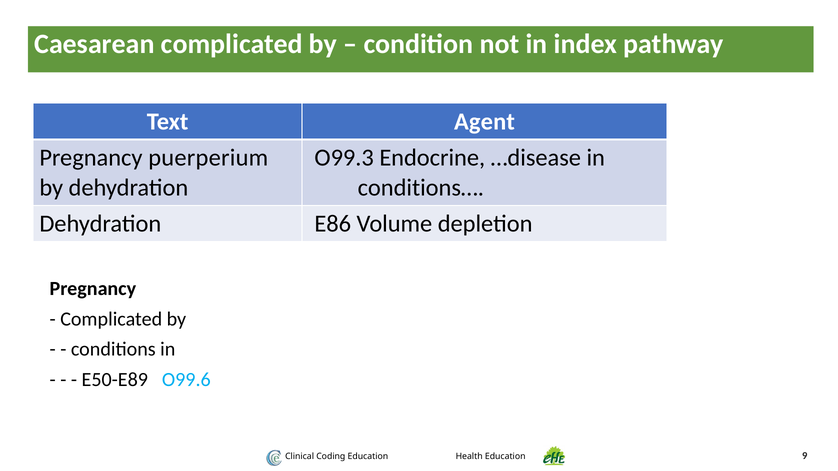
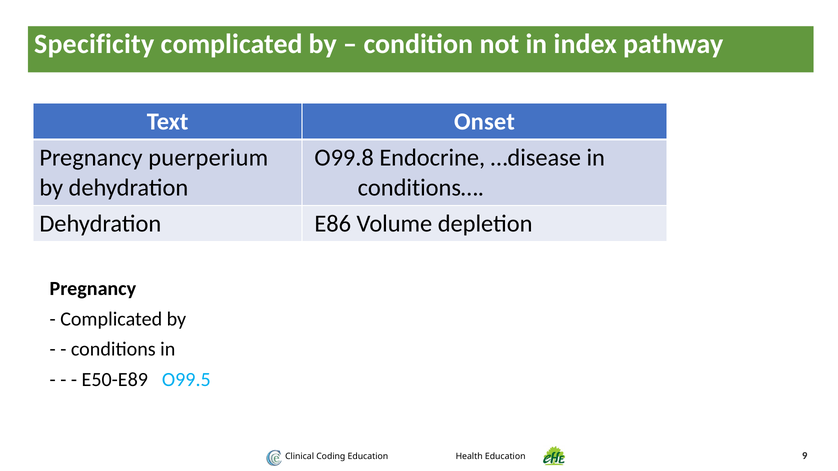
Caesarean: Caesarean -> Specificity
Agent: Agent -> Onset
O99.3: O99.3 -> O99.8
O99.6: O99.6 -> O99.5
